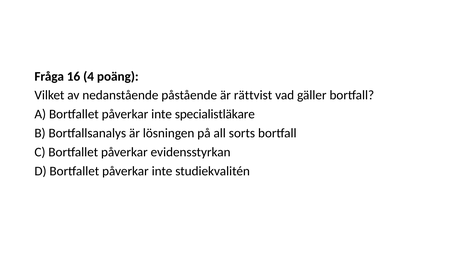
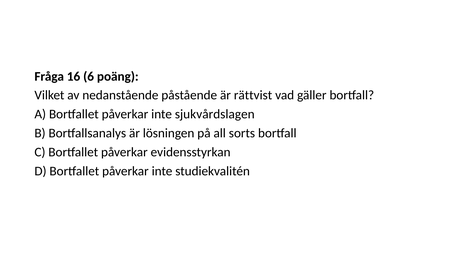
4: 4 -> 6
specialistläkare: specialistläkare -> sjukvårdslagen
